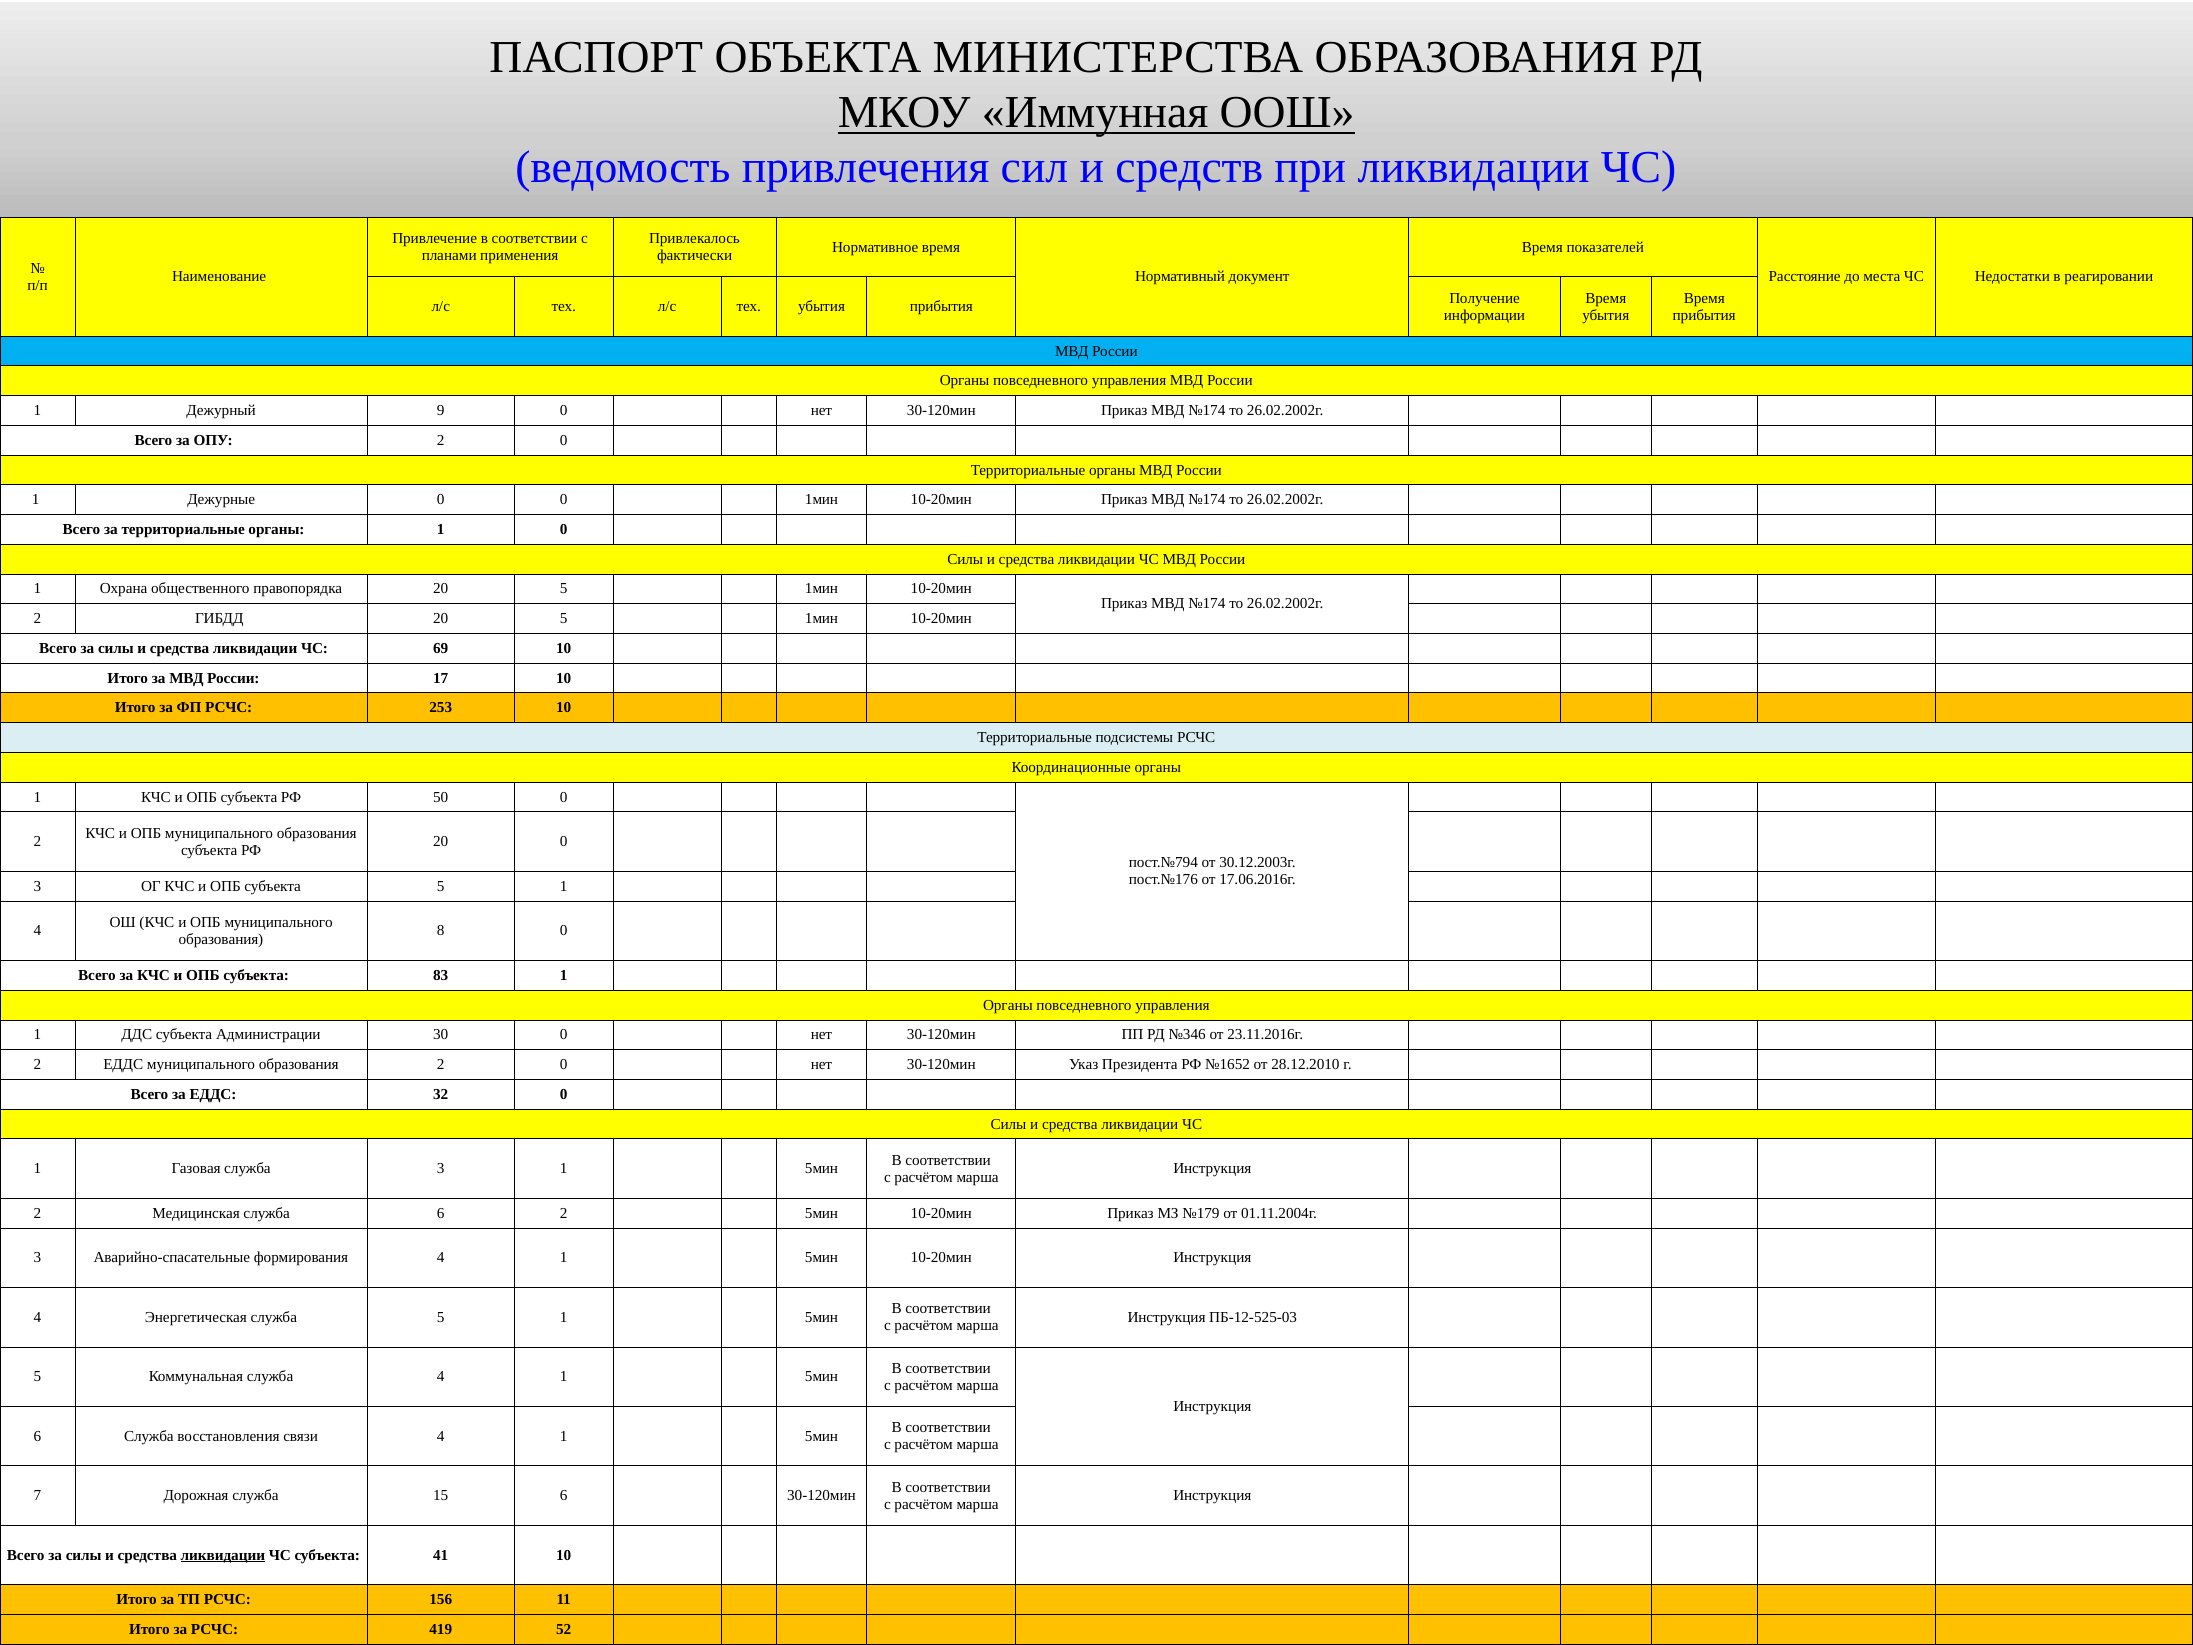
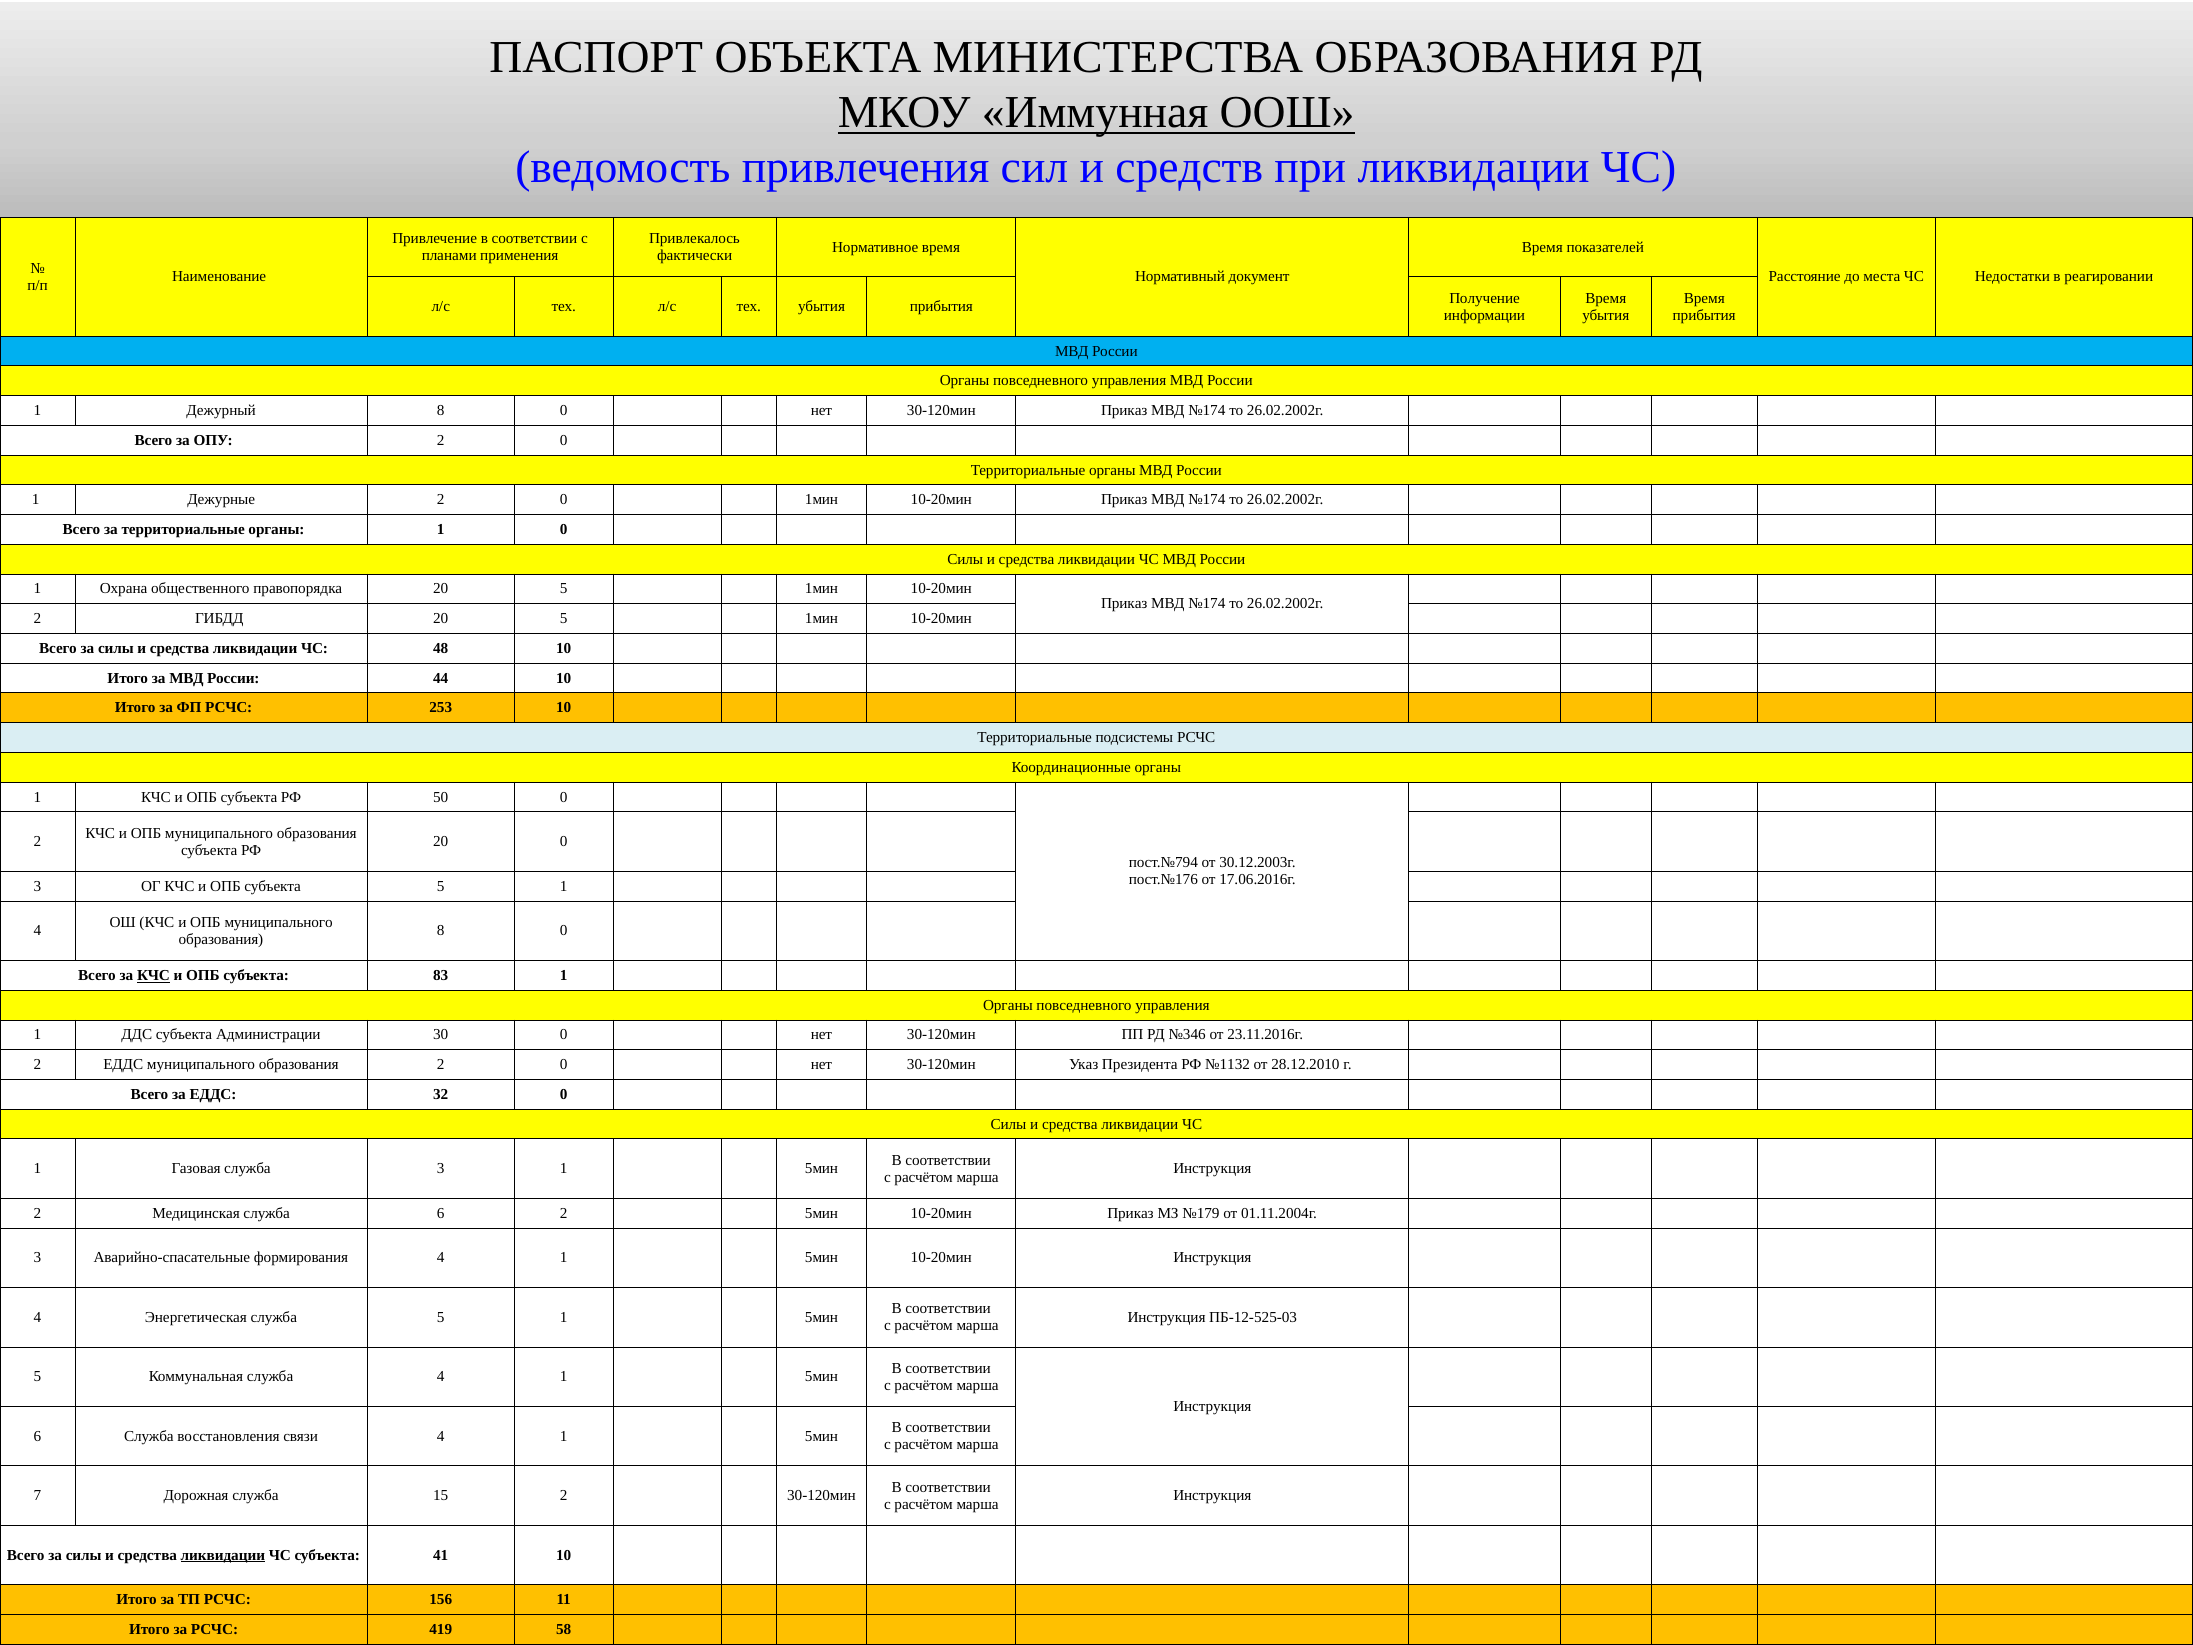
Дежурный 9: 9 -> 8
Дежурные 0: 0 -> 2
69: 69 -> 48
17: 17 -> 44
КЧС at (153, 975) underline: none -> present
№1652: №1652 -> №1132
15 6: 6 -> 2
52: 52 -> 58
